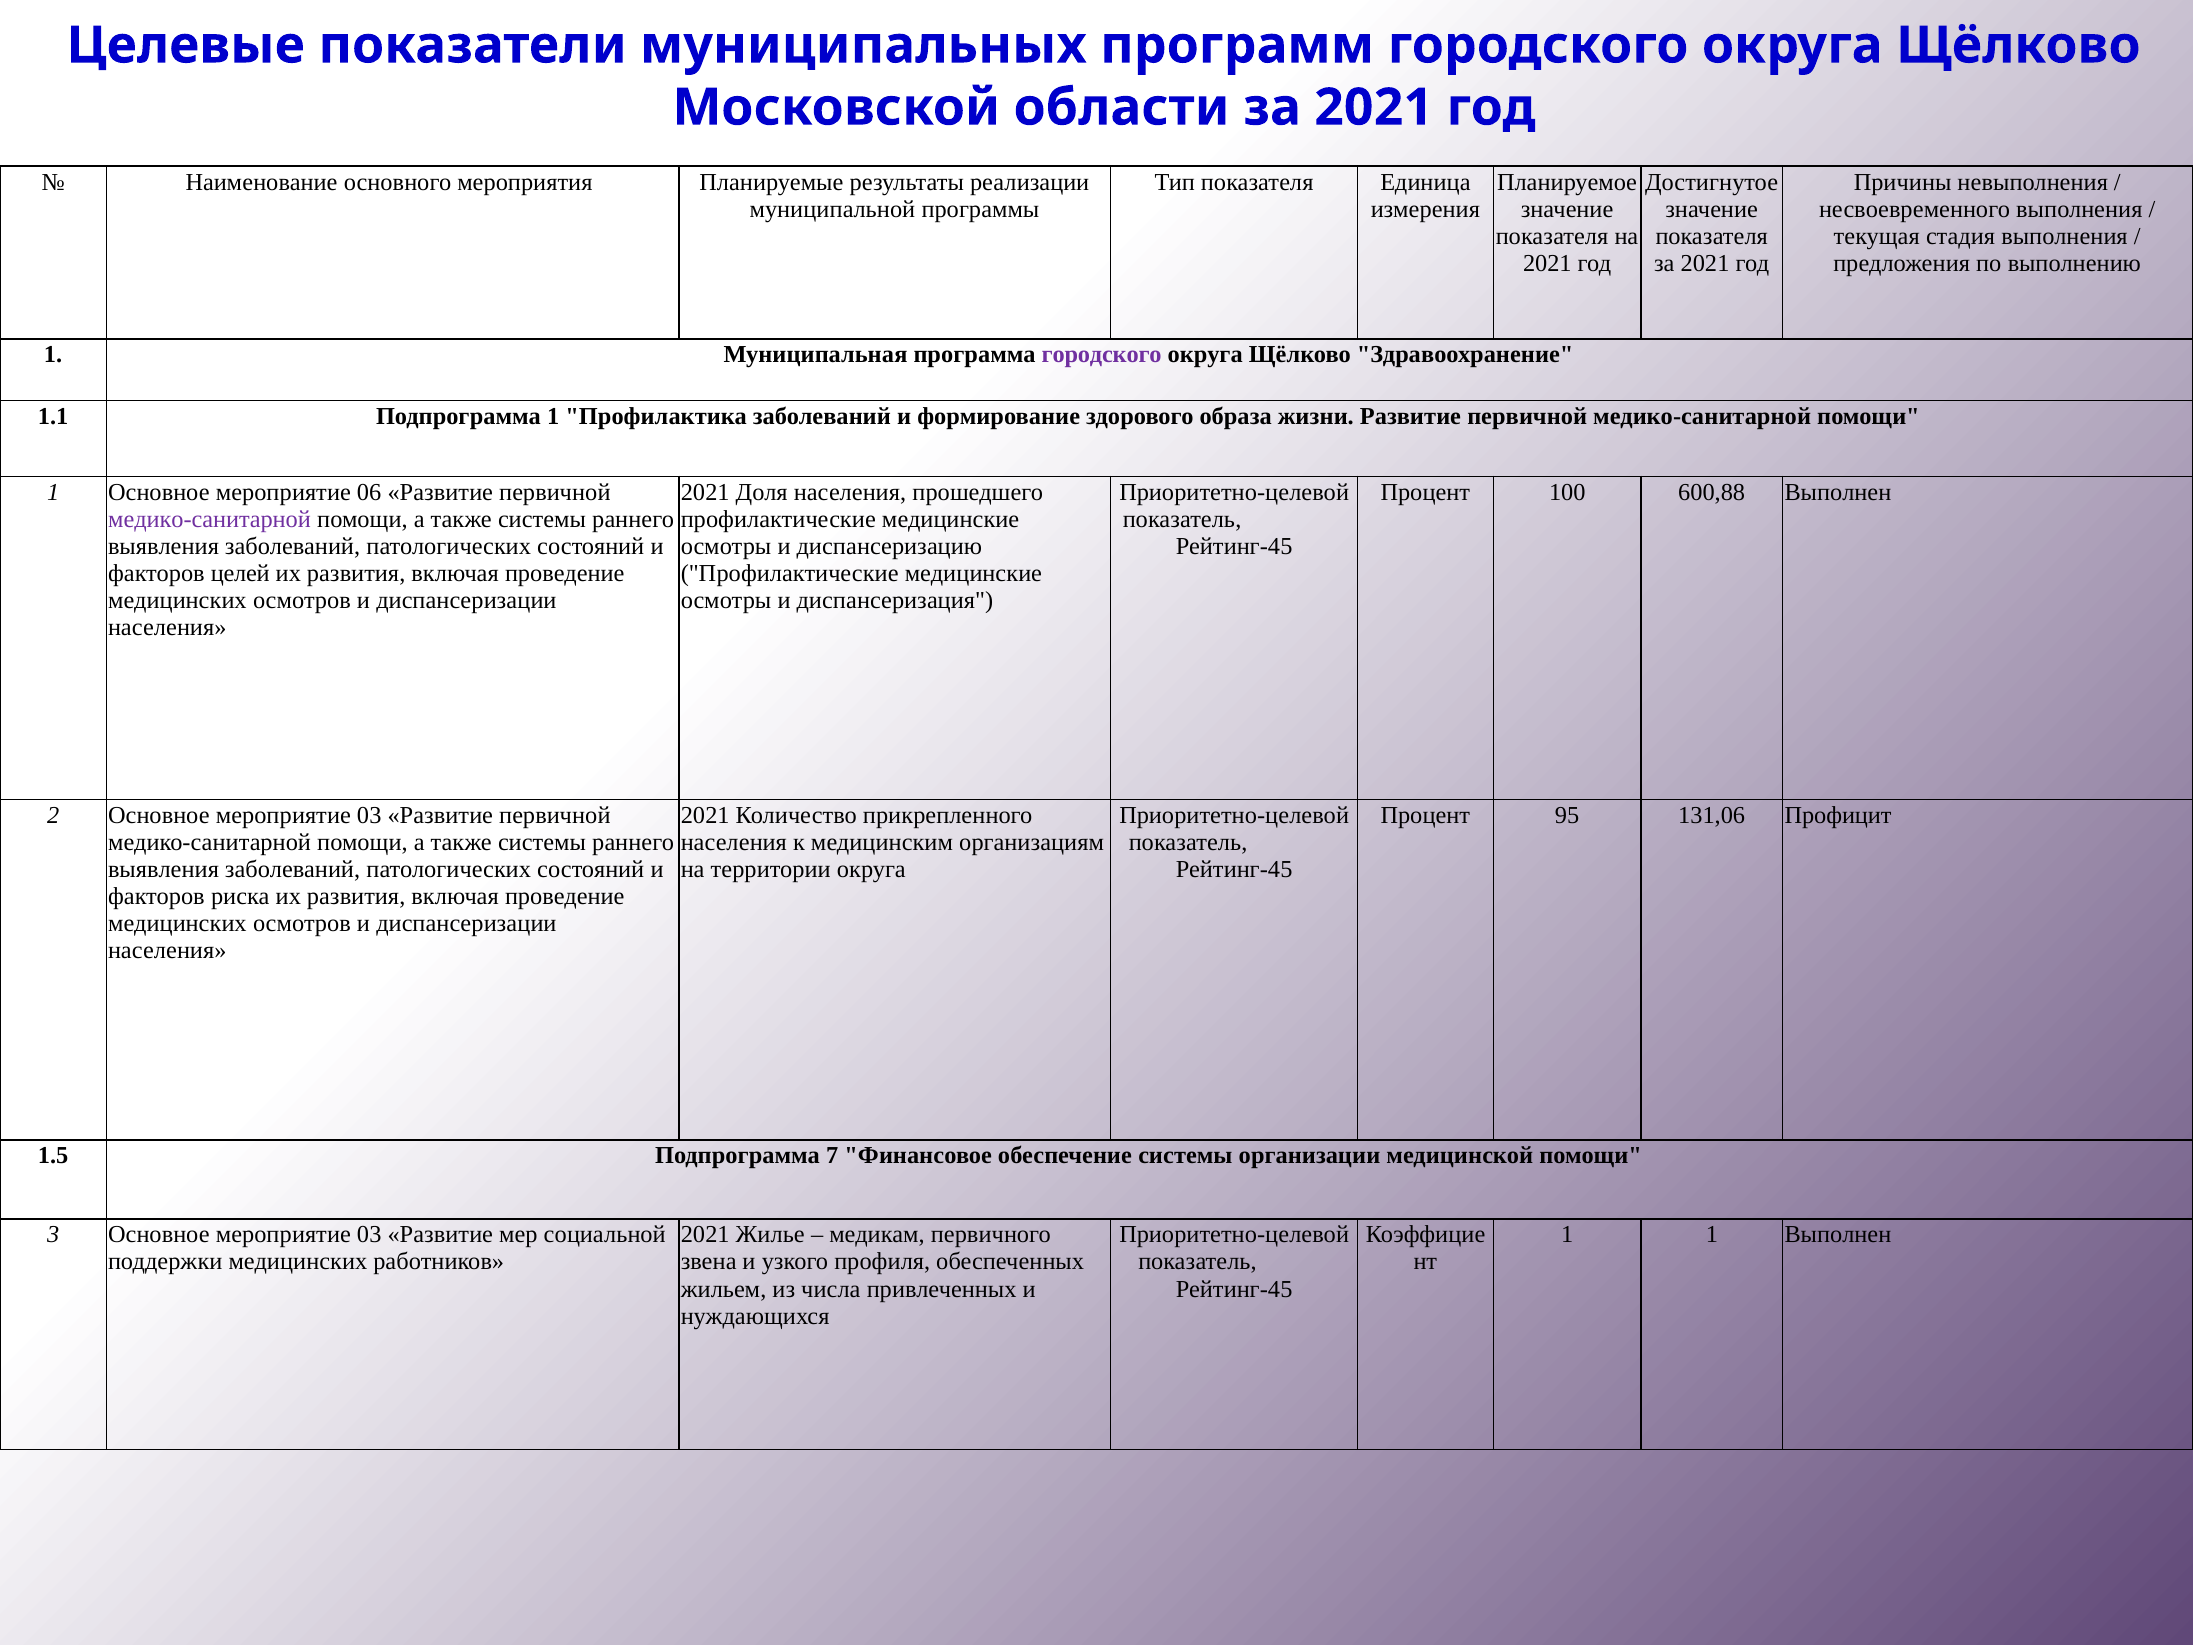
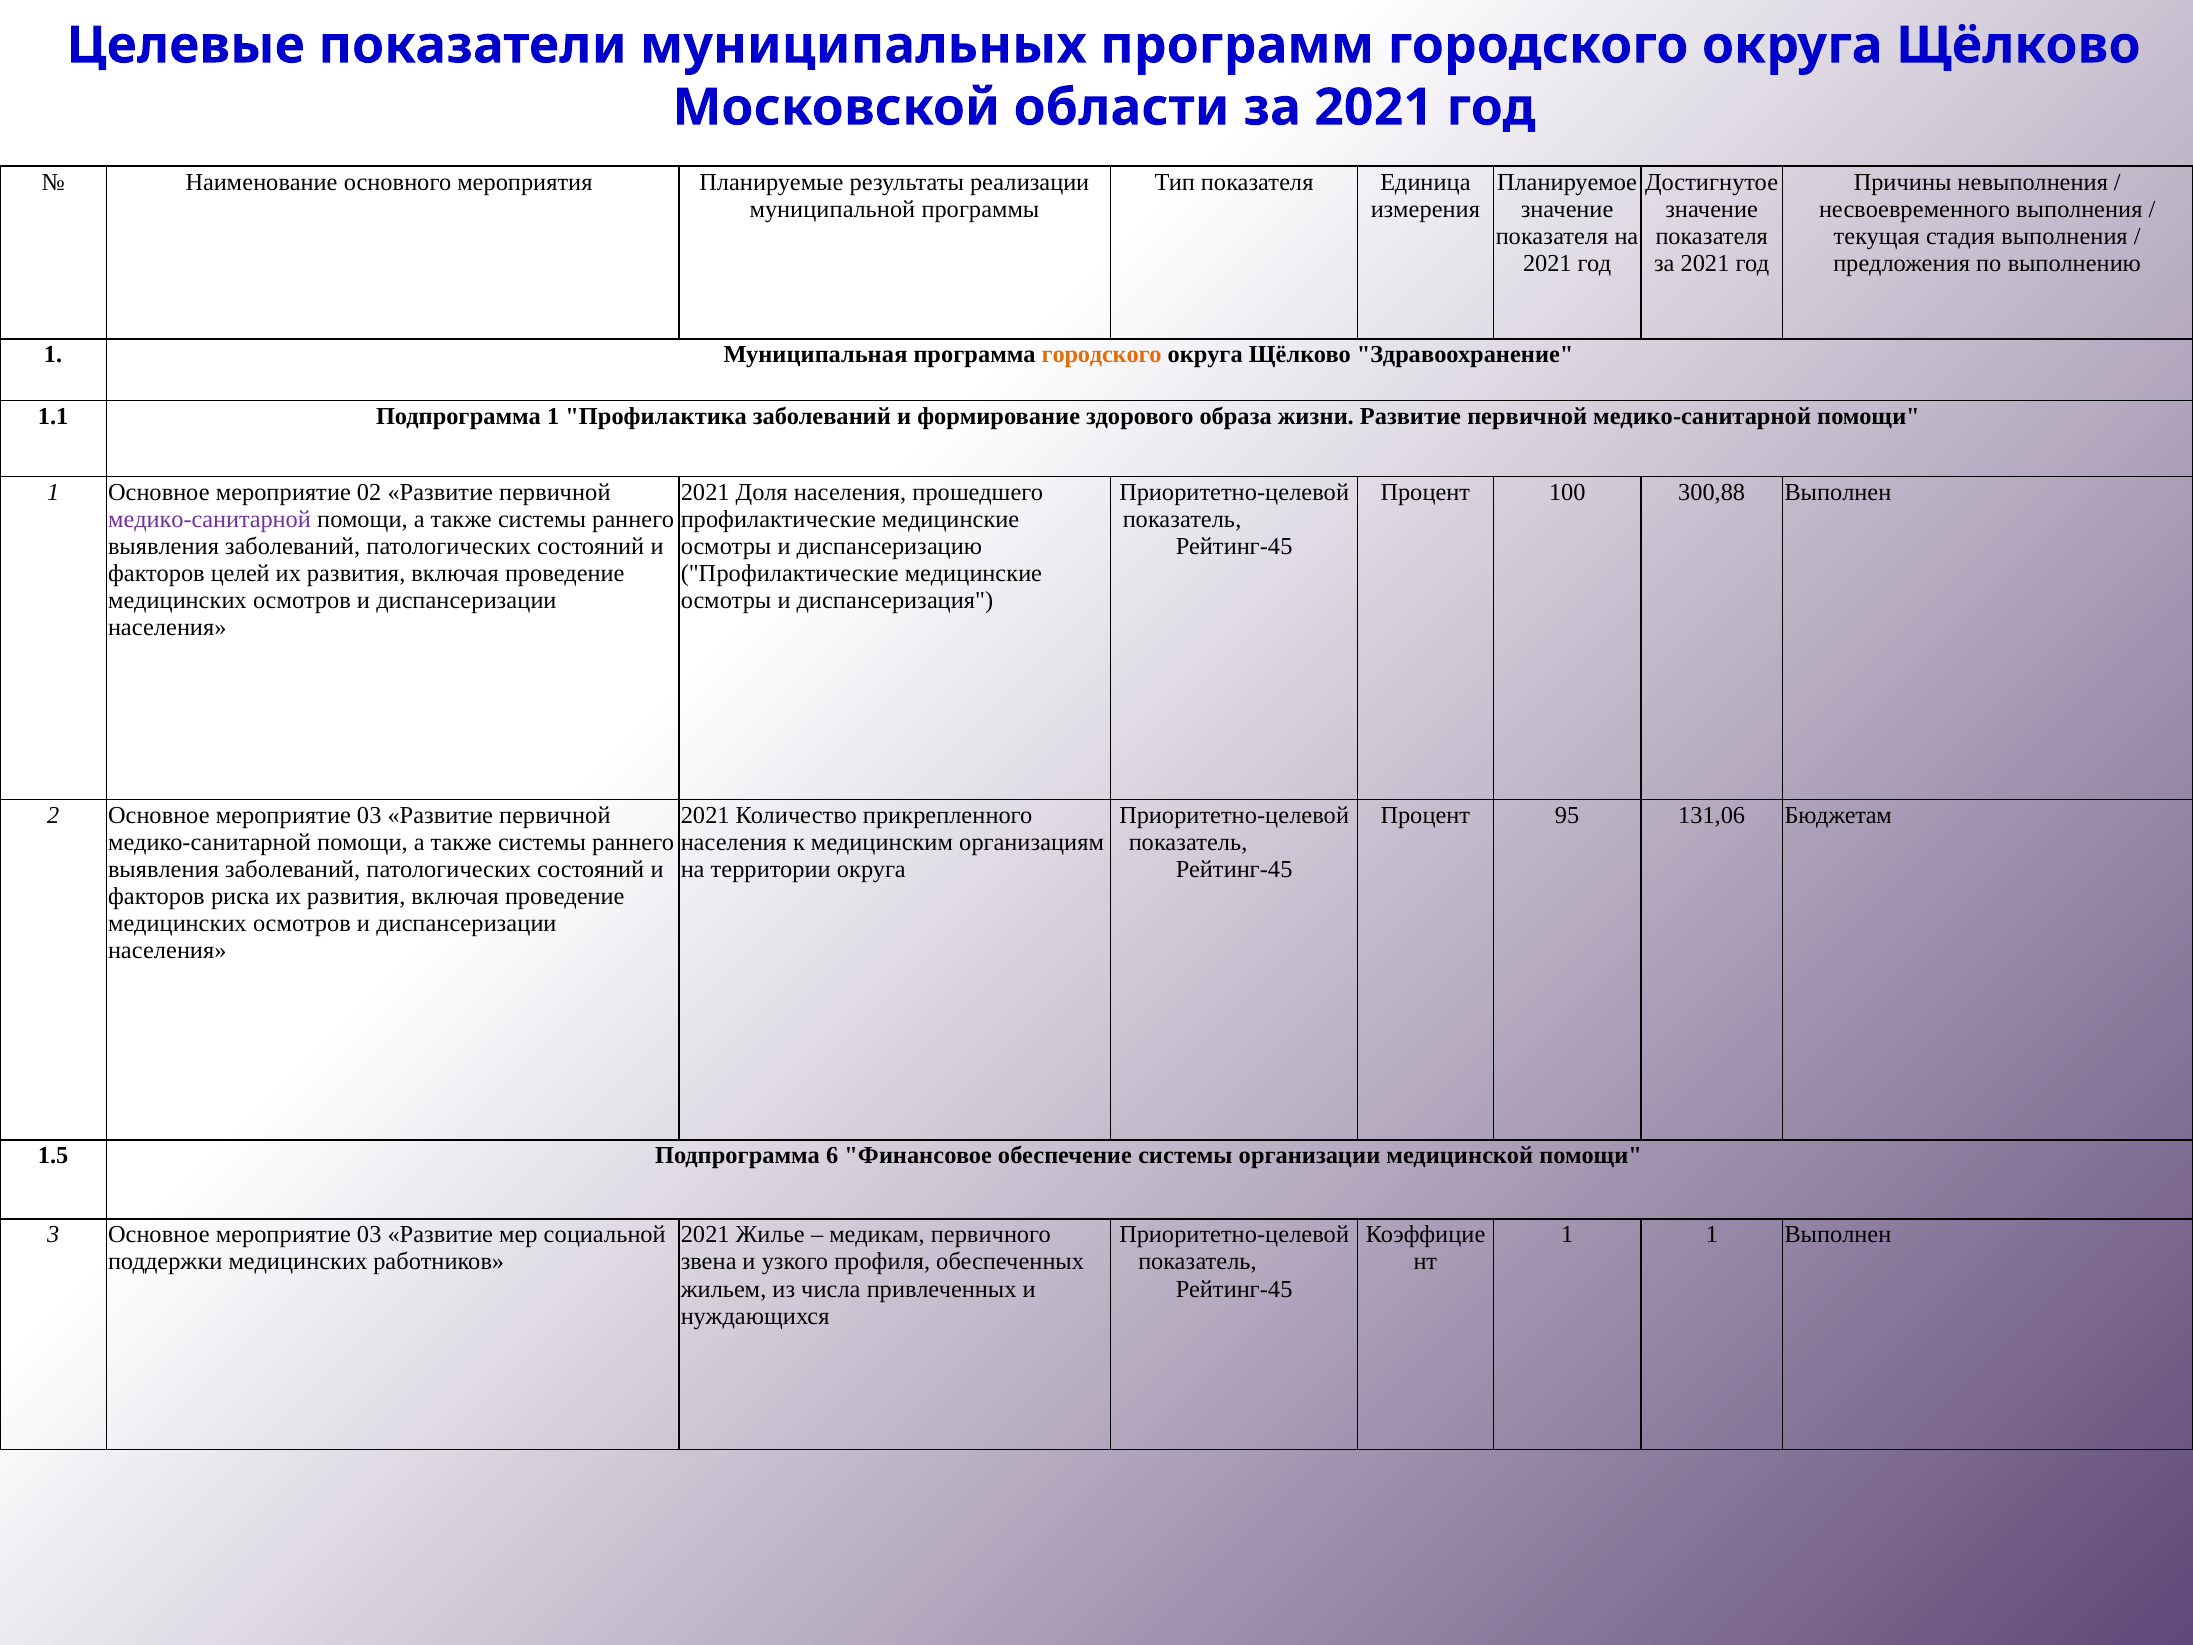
городского at (1102, 355) colour: purple -> orange
06: 06 -> 02
600,88: 600,88 -> 300,88
Профицит: Профицит -> Бюджетам
7: 7 -> 6
